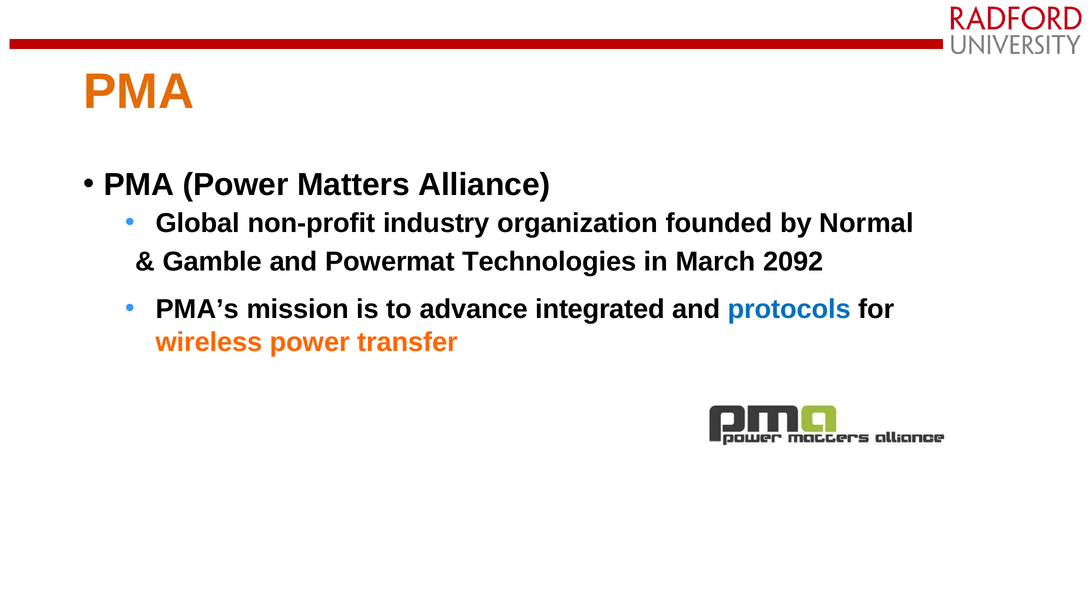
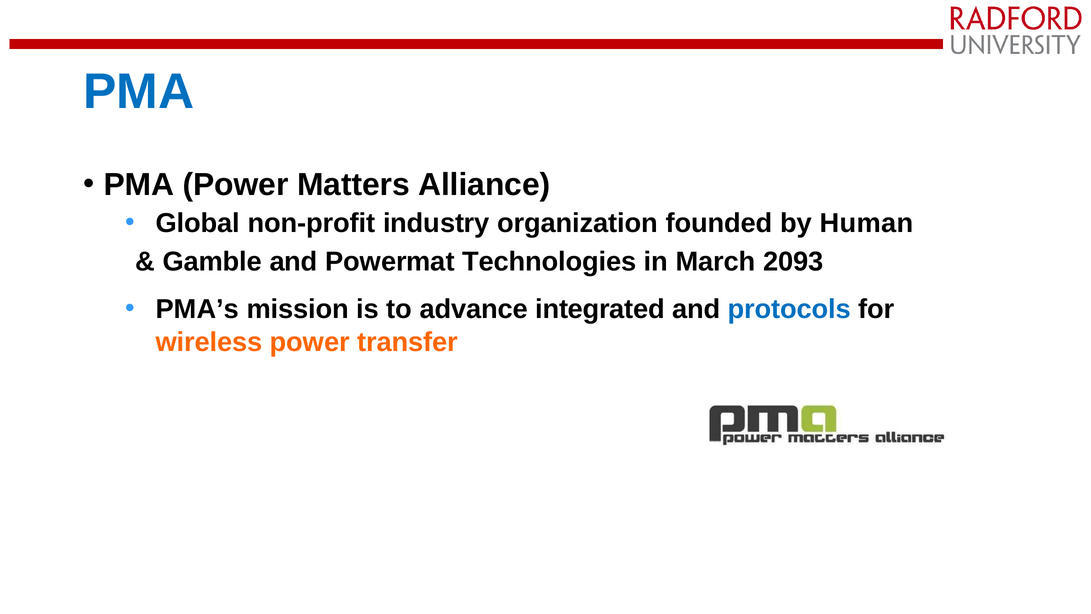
PMA at (139, 92) colour: orange -> blue
Normal: Normal -> Human
2092: 2092 -> 2093
